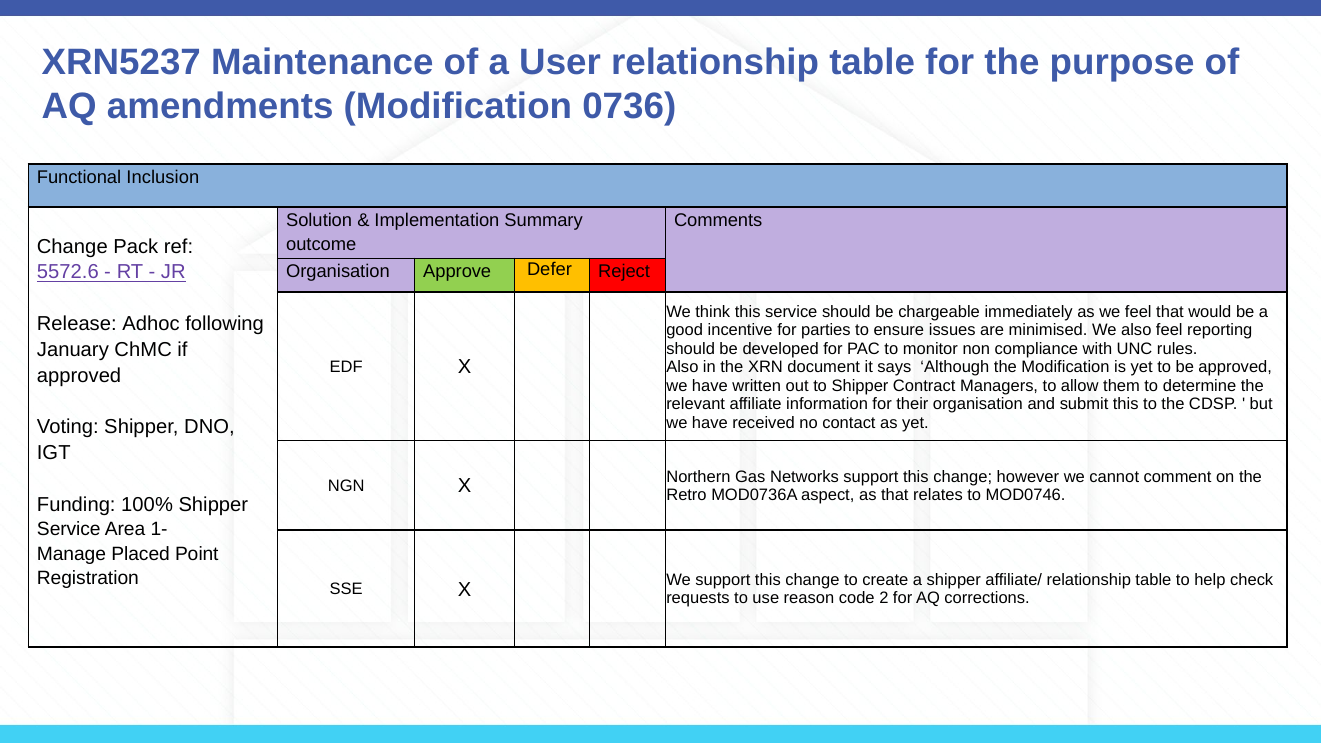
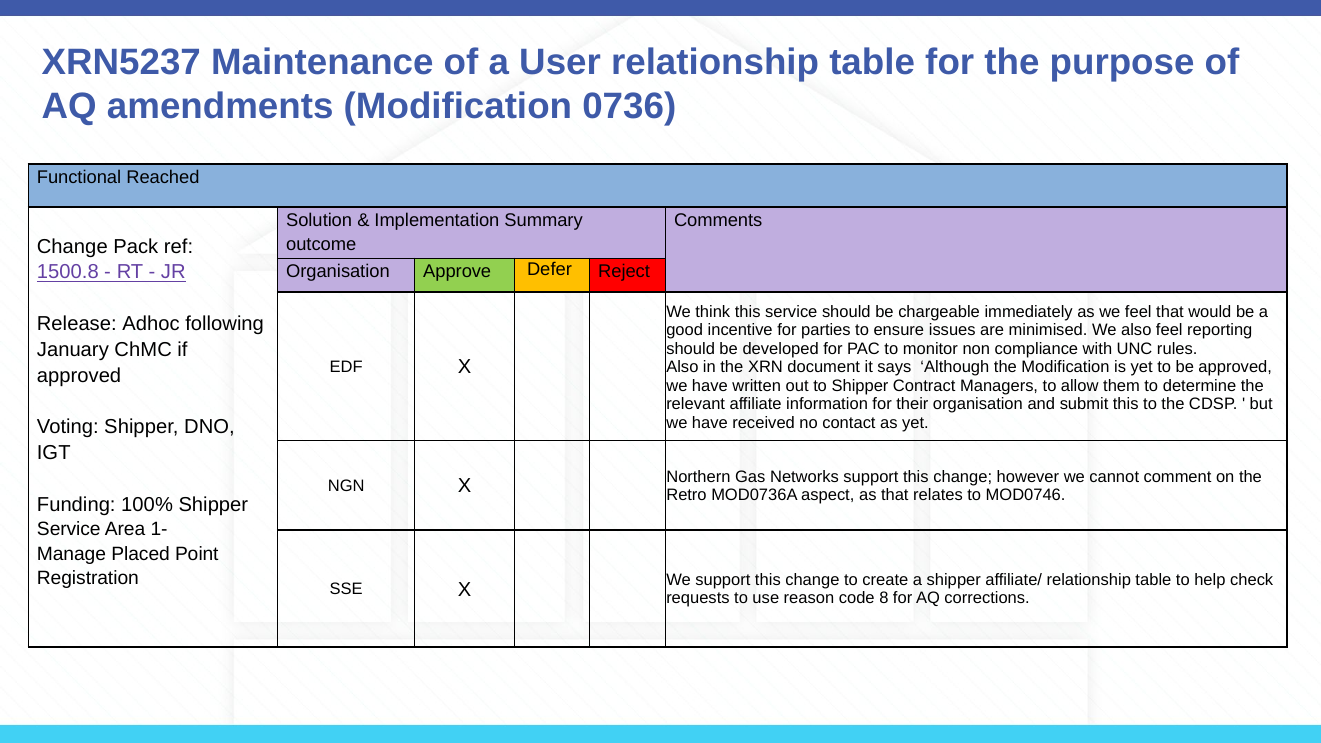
Inclusion: Inclusion -> Reached
5572.6: 5572.6 -> 1500.8
2: 2 -> 8
